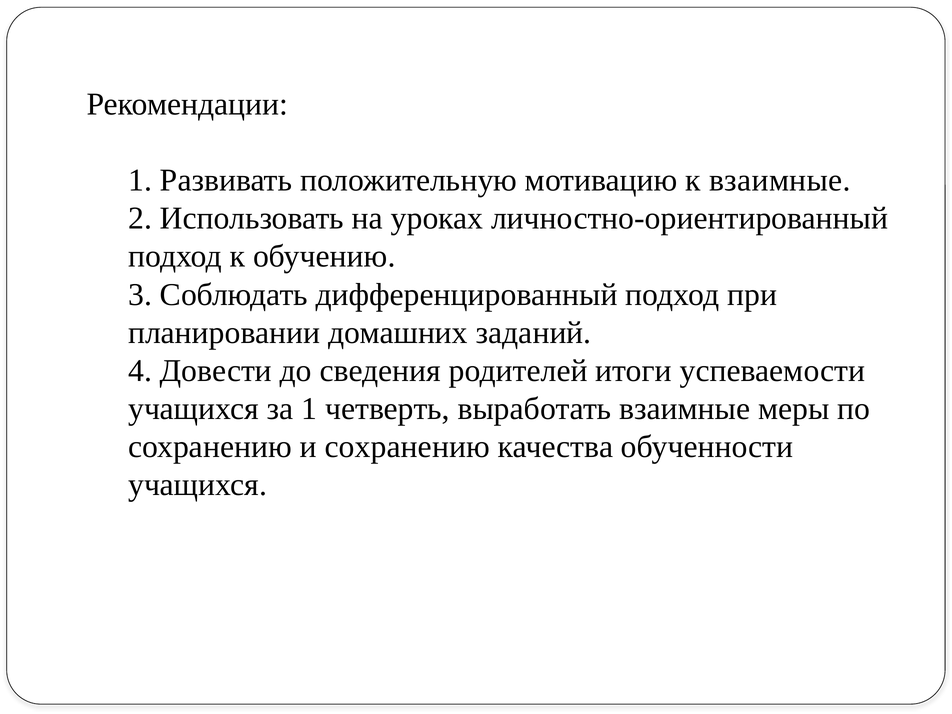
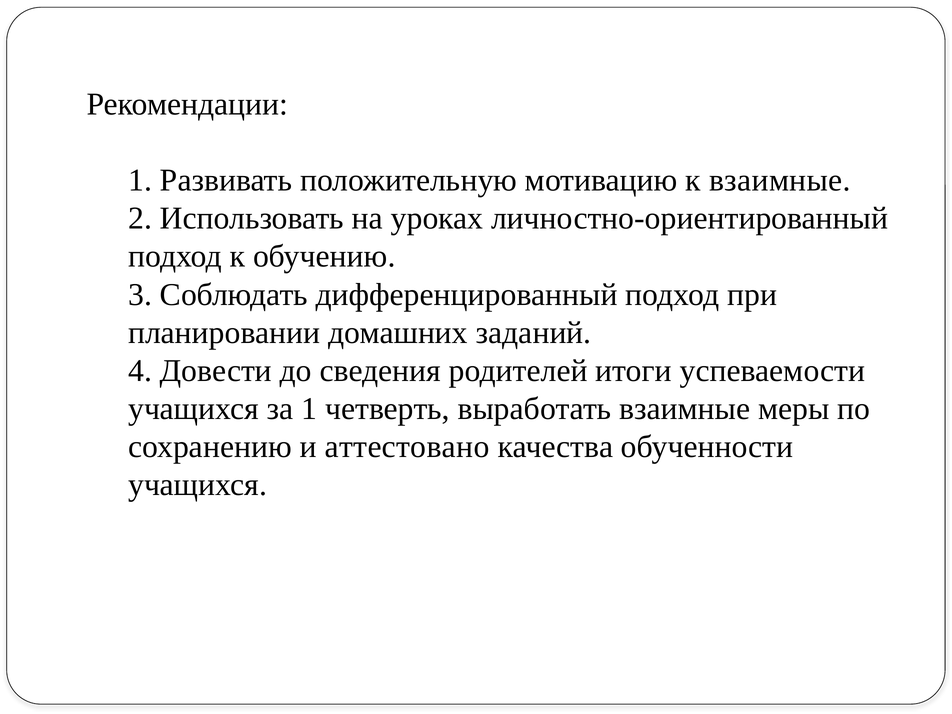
и сохранению: сохранению -> аттестовано
